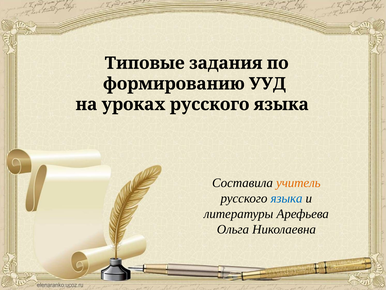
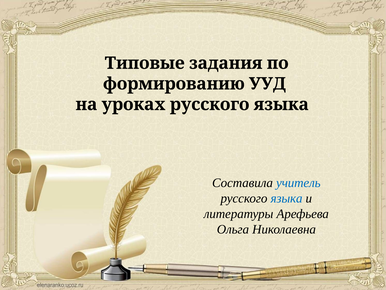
учитель colour: orange -> blue
